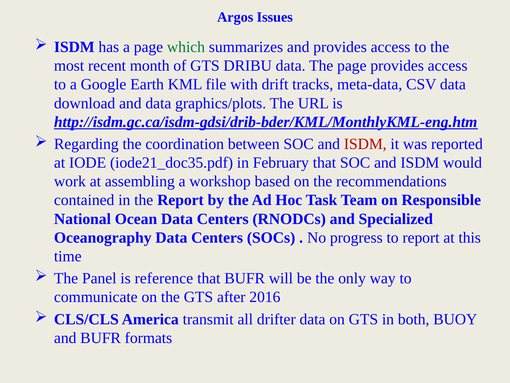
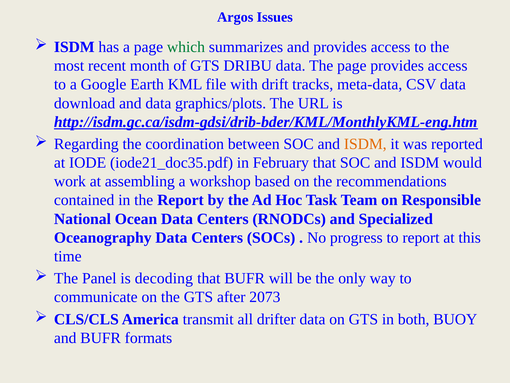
ISDM at (365, 144) colour: red -> orange
reference: reference -> decoding
2016: 2016 -> 2073
